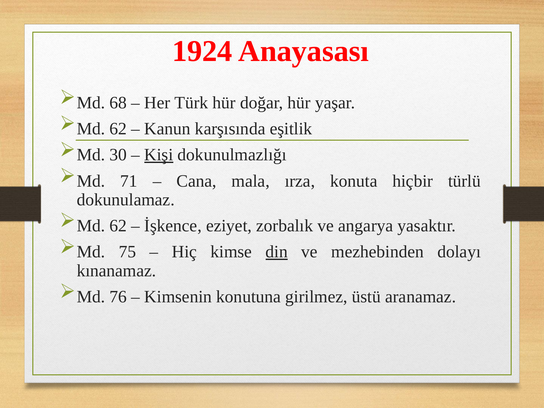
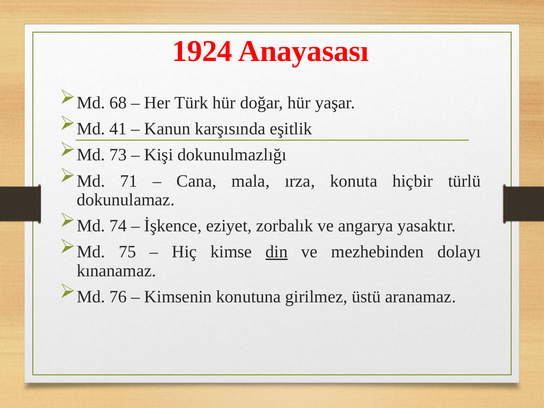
62 at (118, 129): 62 -> 41
30: 30 -> 73
Kişi underline: present -> none
62 at (118, 226): 62 -> 74
